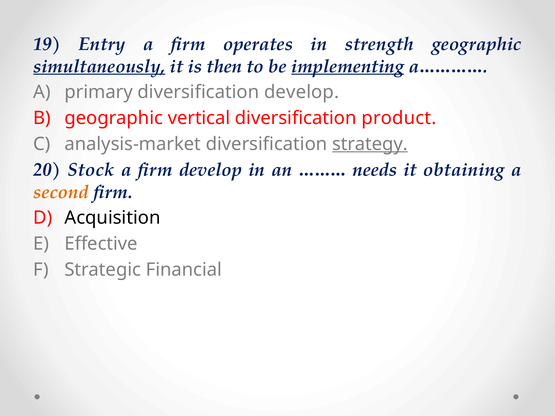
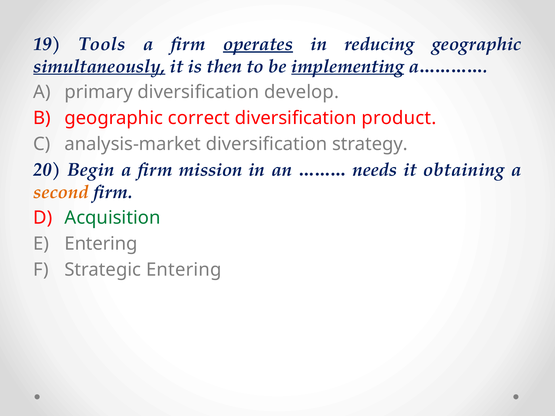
Entry: Entry -> Tools
operates underline: none -> present
strength: strength -> reducing
vertical: vertical -> correct
strategy underline: present -> none
Stock: Stock -> Begin
firm develop: develop -> mission
Acquisition colour: black -> green
Effective at (101, 244): Effective -> Entering
Strategic Financial: Financial -> Entering
